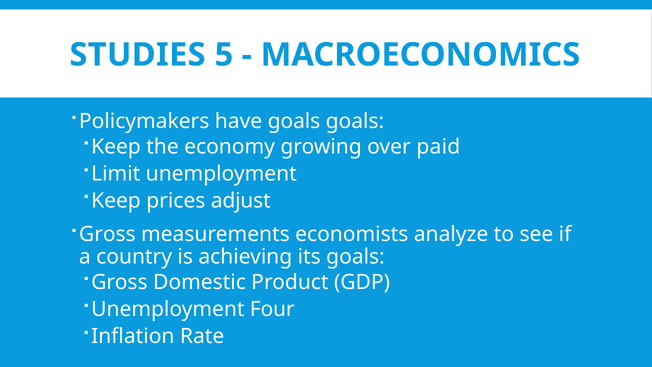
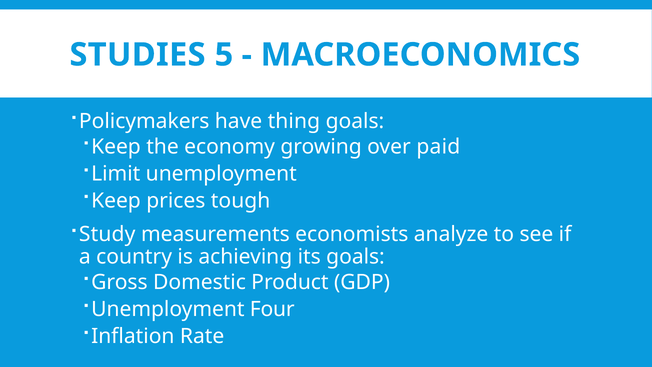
have goals: goals -> thing
adjust: adjust -> tough
Gross at (107, 234): Gross -> Study
